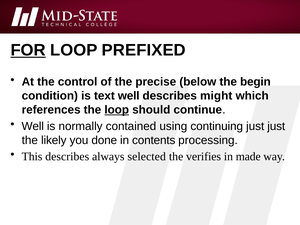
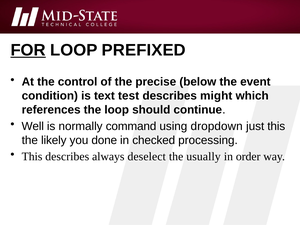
begin: begin -> event
text well: well -> test
loop at (117, 110) underline: present -> none
contained: contained -> command
continuing: continuing -> dropdown
just just: just -> this
contents: contents -> checked
selected: selected -> deselect
verifies: verifies -> usually
made: made -> order
